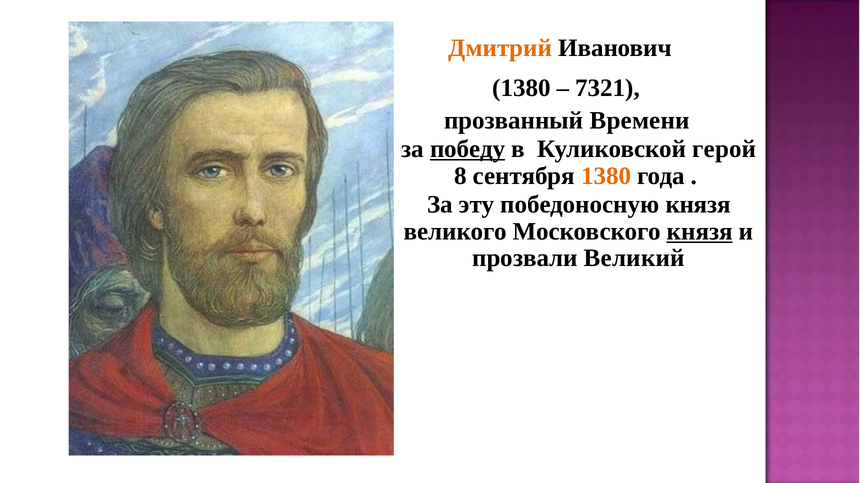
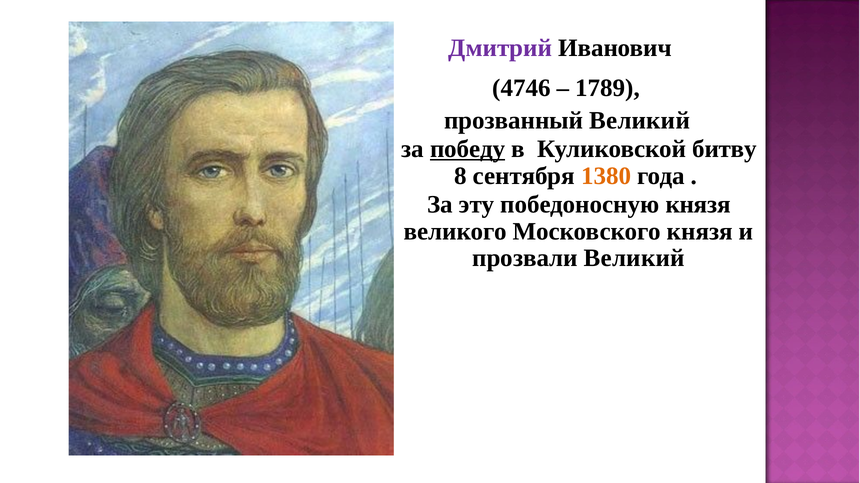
Дмитрий colour: orange -> purple
1380 at (522, 88): 1380 -> 4746
7321: 7321 -> 1789
прозванный Времени: Времени -> Великий
герой: герой -> битву
князя at (700, 231) underline: present -> none
